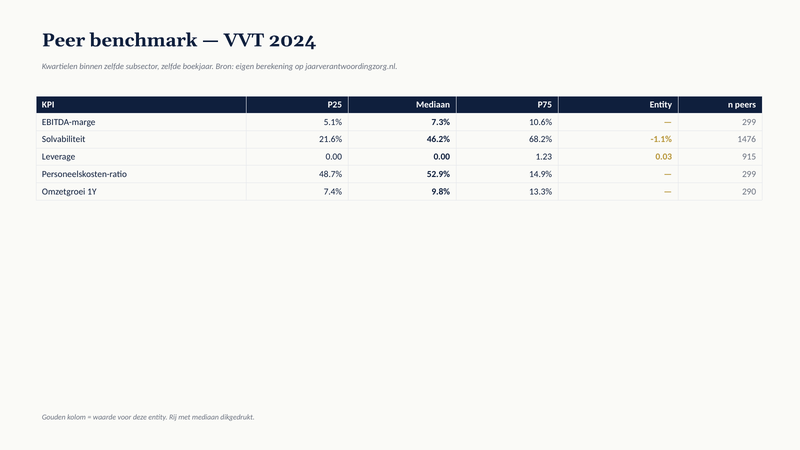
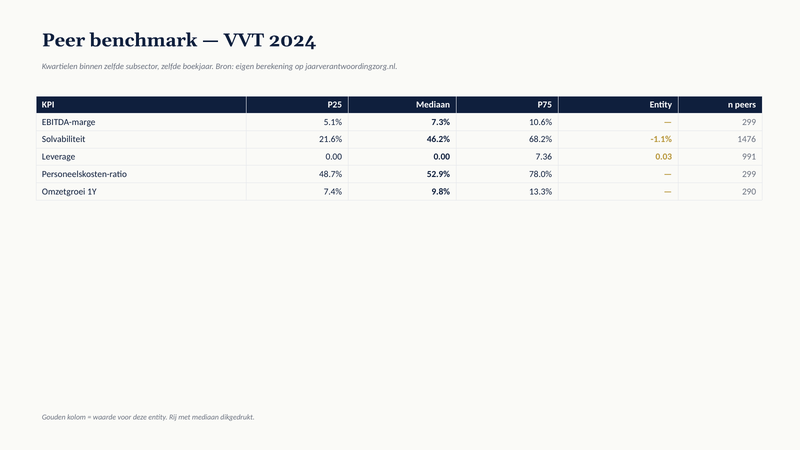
1.23: 1.23 -> 7.36
915: 915 -> 991
14.9%: 14.9% -> 78.0%
